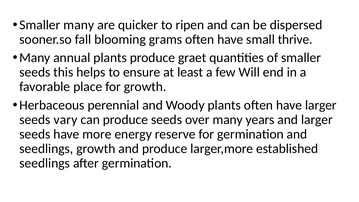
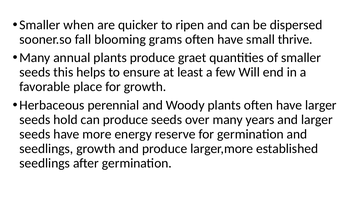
Smaller many: many -> when
vary: vary -> hold
